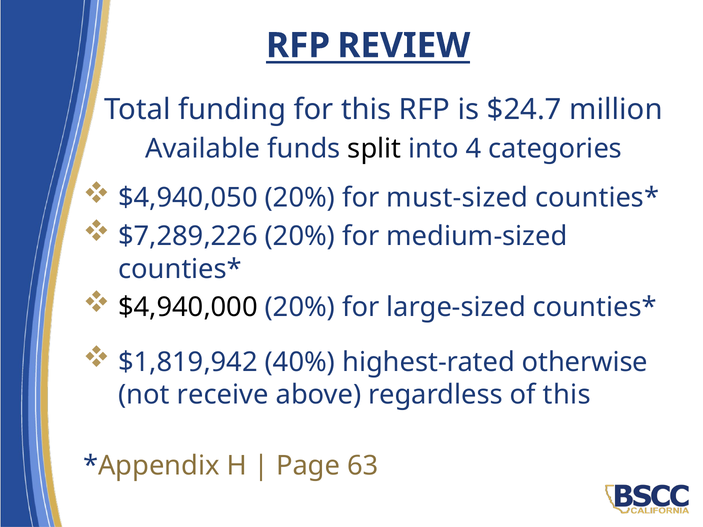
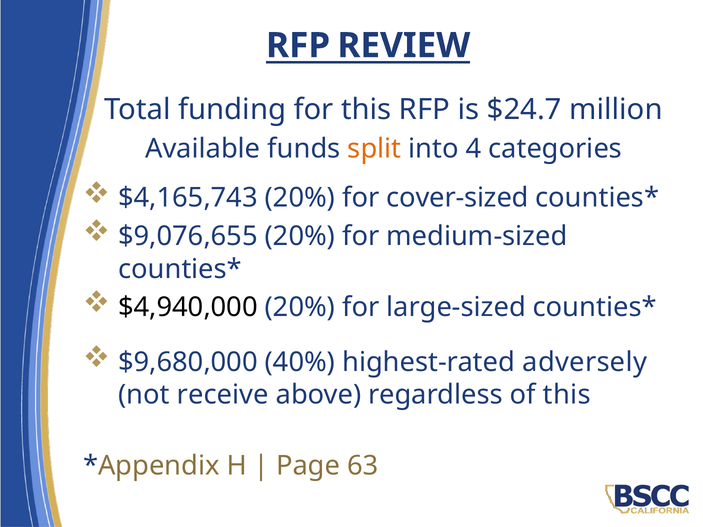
split colour: black -> orange
$4,940,050: $4,940,050 -> $4,165,743
must-sized: must-sized -> cover-sized
$7,289,226: $7,289,226 -> $9,076,655
$1,819,942: $1,819,942 -> $9,680,000
otherwise: otherwise -> adversely
